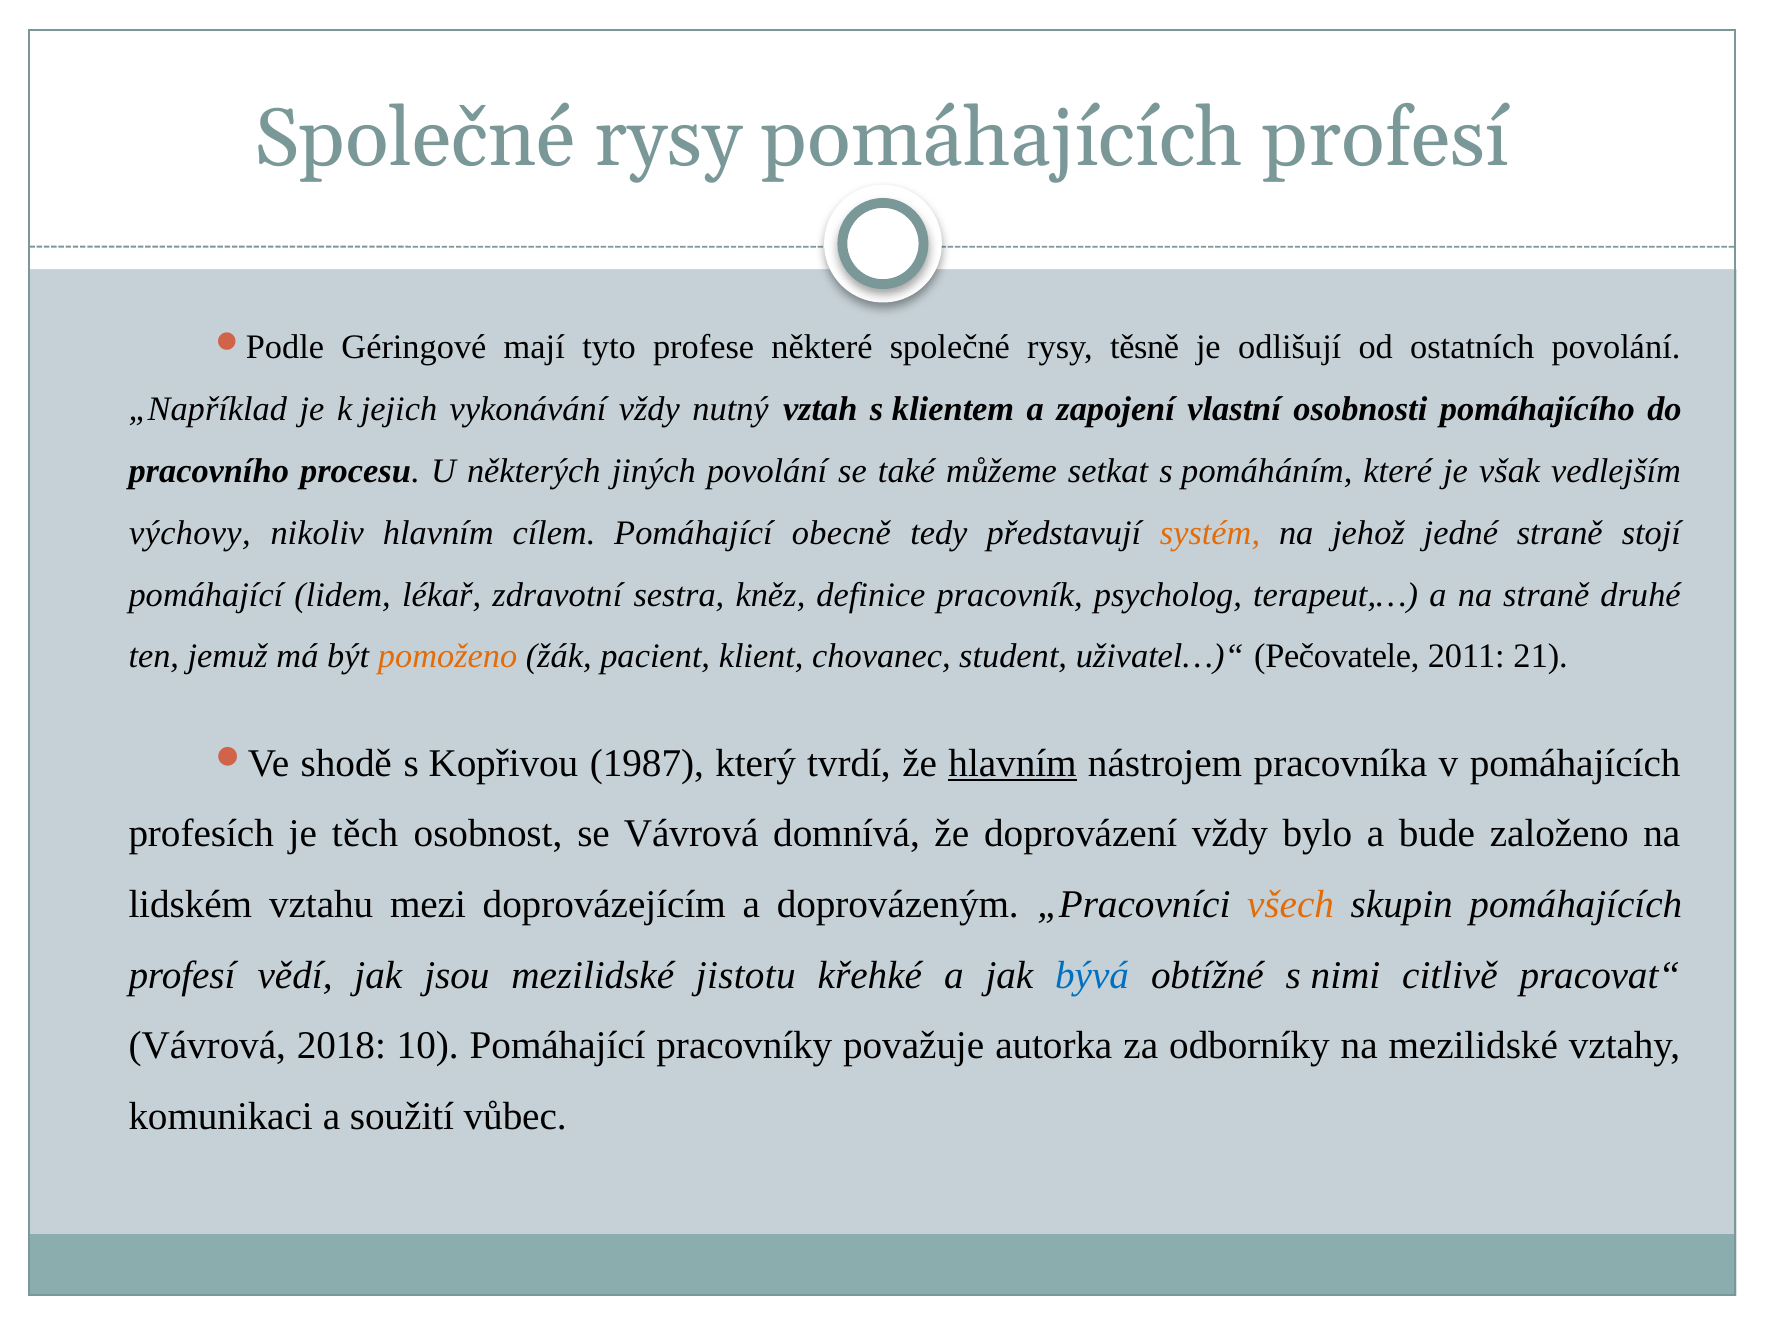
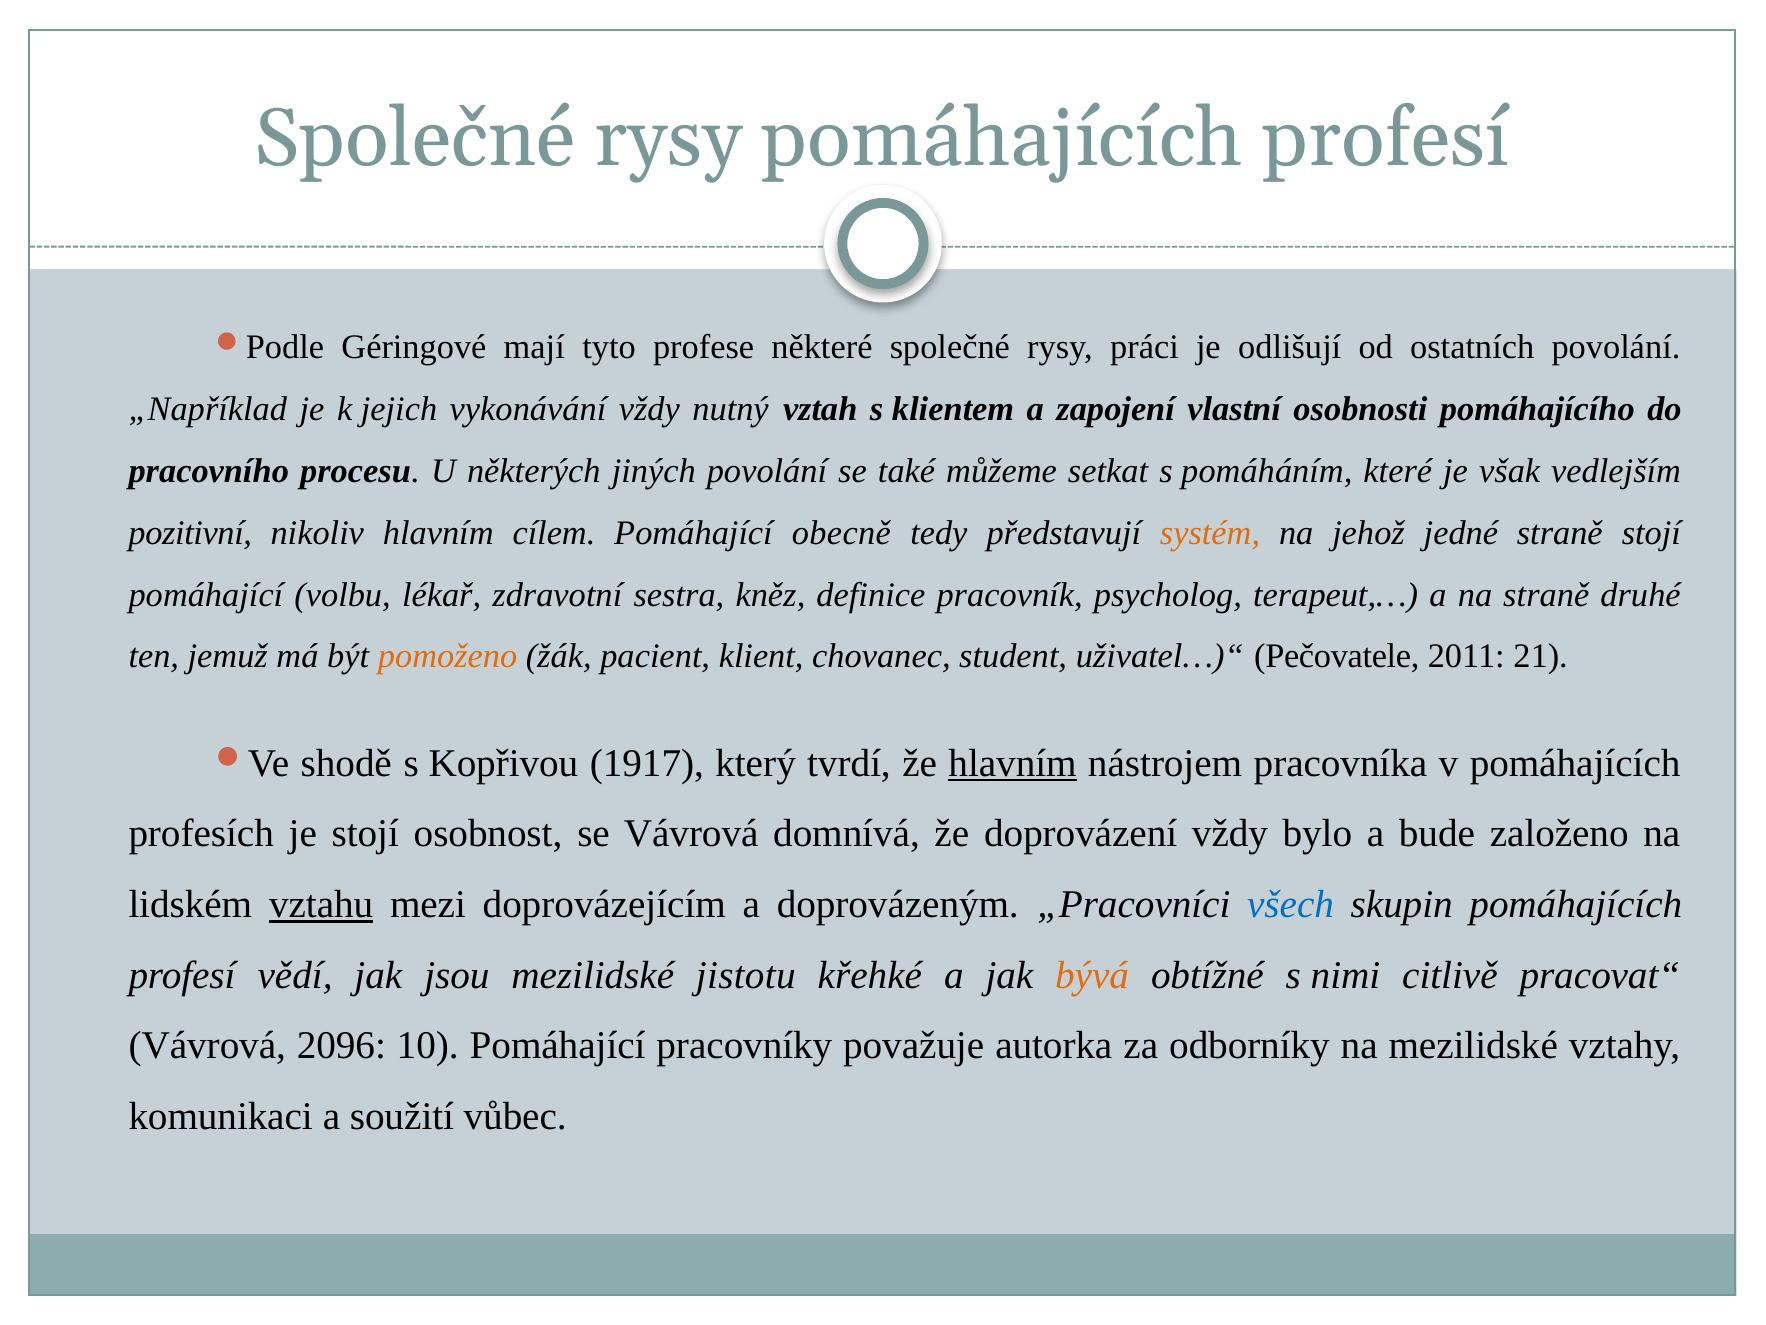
těsně: těsně -> práci
výchovy: výchovy -> pozitivní
lidem: lidem -> volbu
1987: 1987 -> 1917
je těch: těch -> stojí
vztahu underline: none -> present
všech colour: orange -> blue
bývá colour: blue -> orange
2018: 2018 -> 2096
